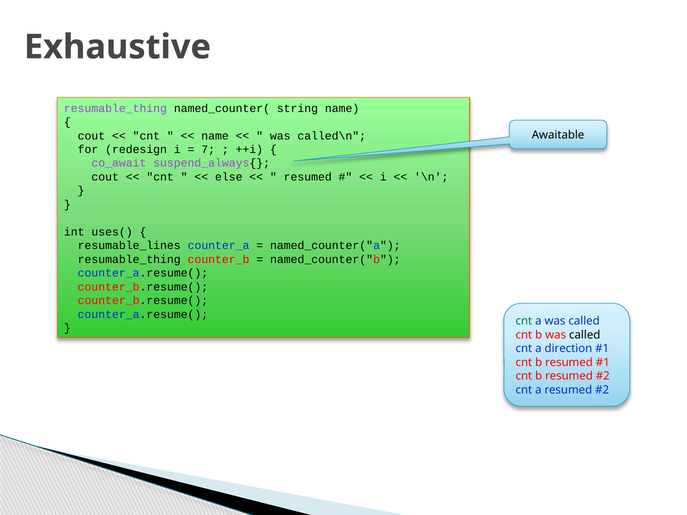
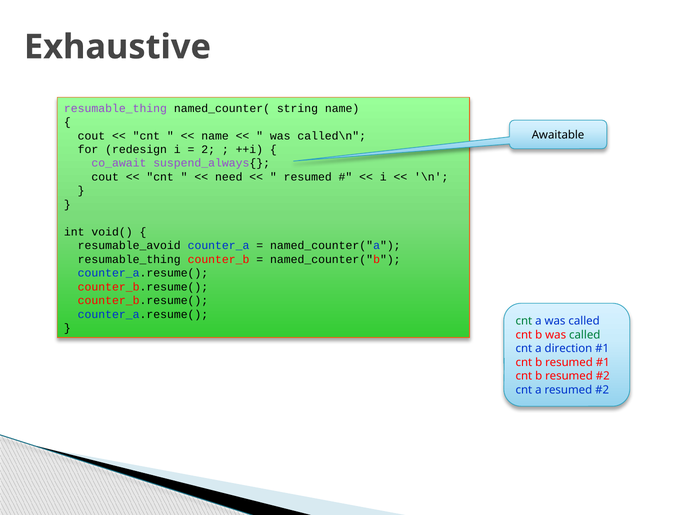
7: 7 -> 2
else: else -> need
uses(: uses( -> void(
resumable_lines: resumable_lines -> resumable_avoid
called at (585, 335) colour: black -> green
